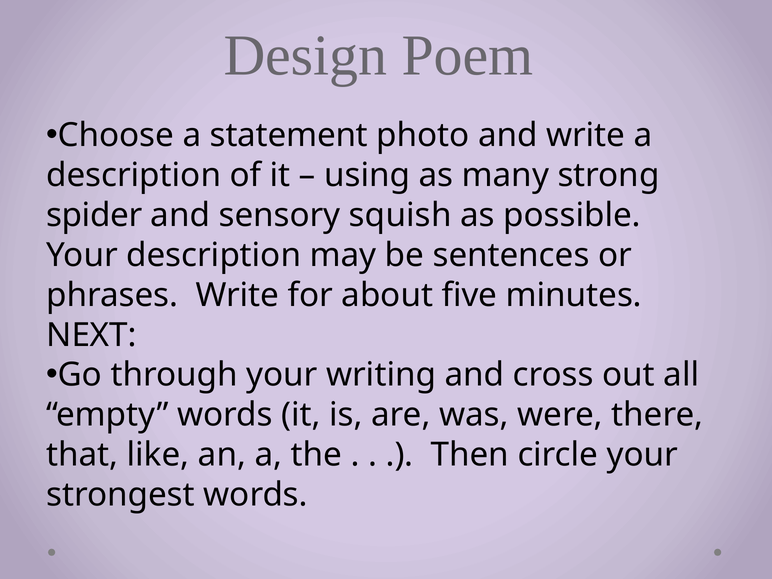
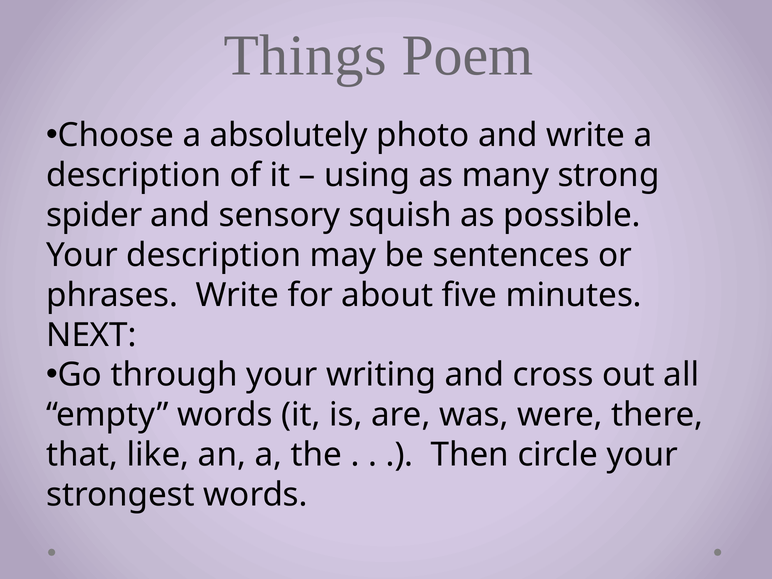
Design: Design -> Things
statement: statement -> absolutely
